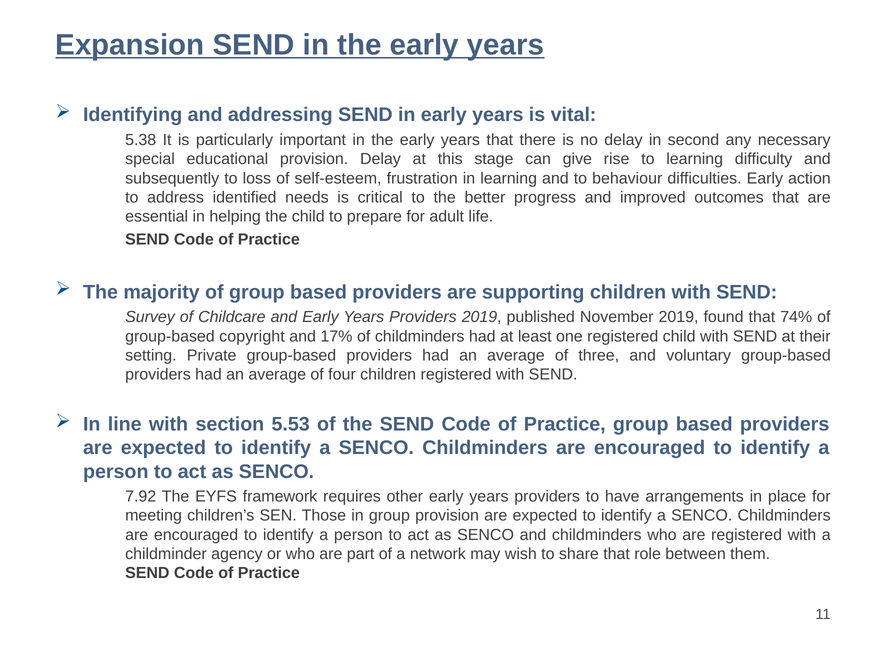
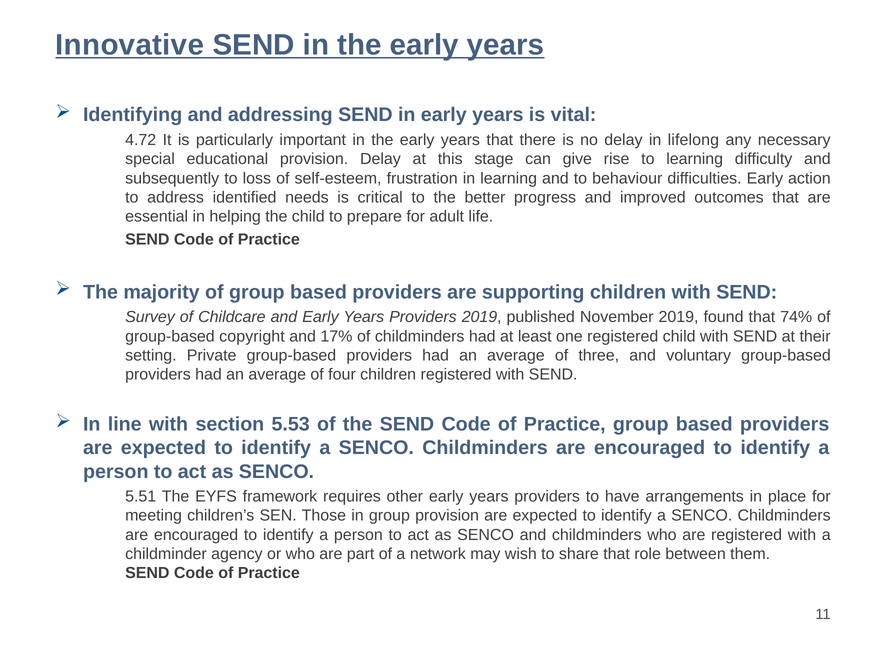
Expansion: Expansion -> Innovative
5.38: 5.38 -> 4.72
second: second -> lifelong
7.92: 7.92 -> 5.51
